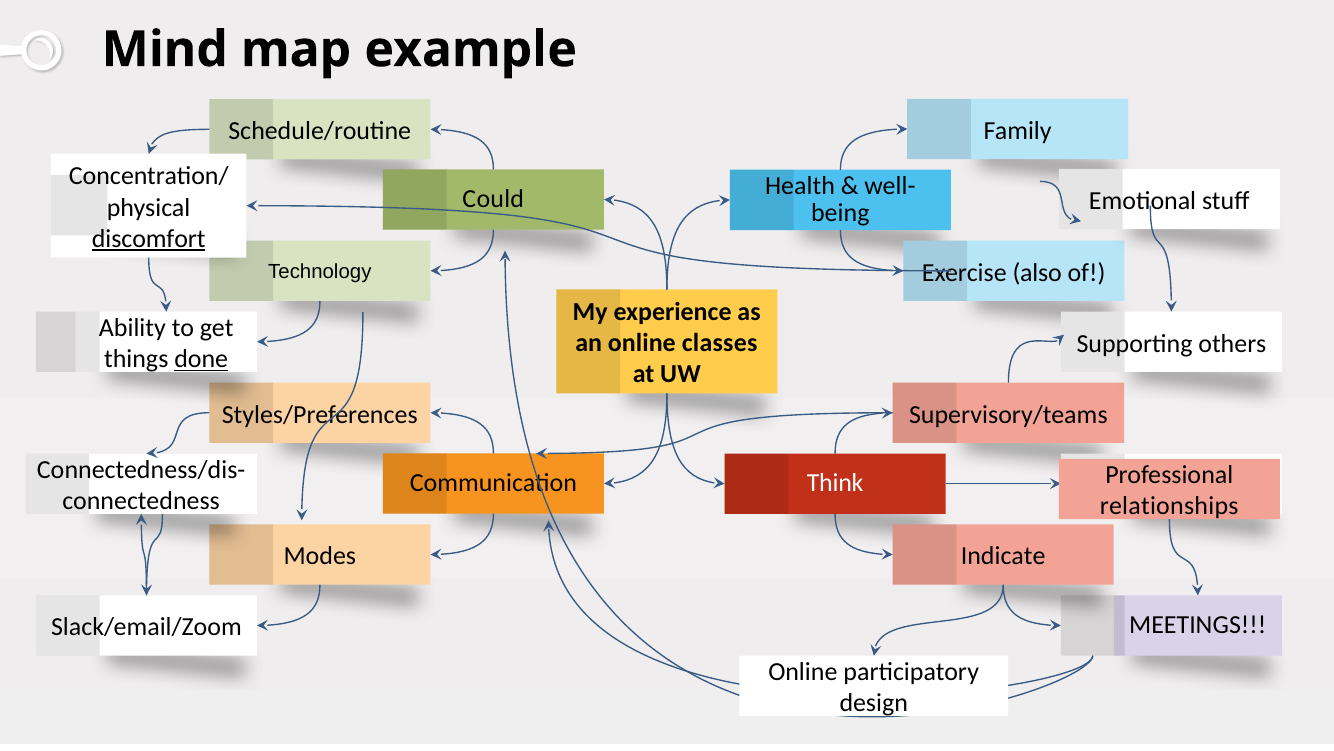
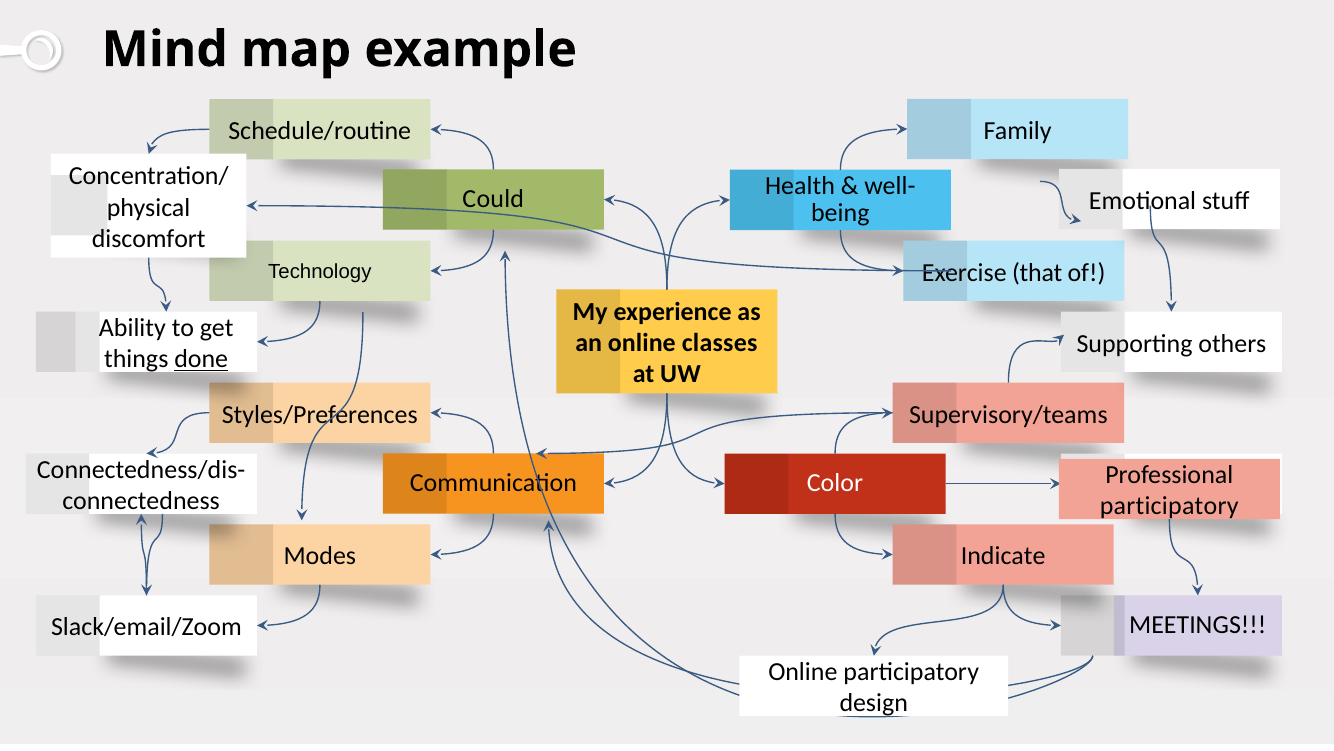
discomfort underline: present -> none
also: also -> that
Think: Think -> Color
relationships at (1169, 506): relationships -> participatory
